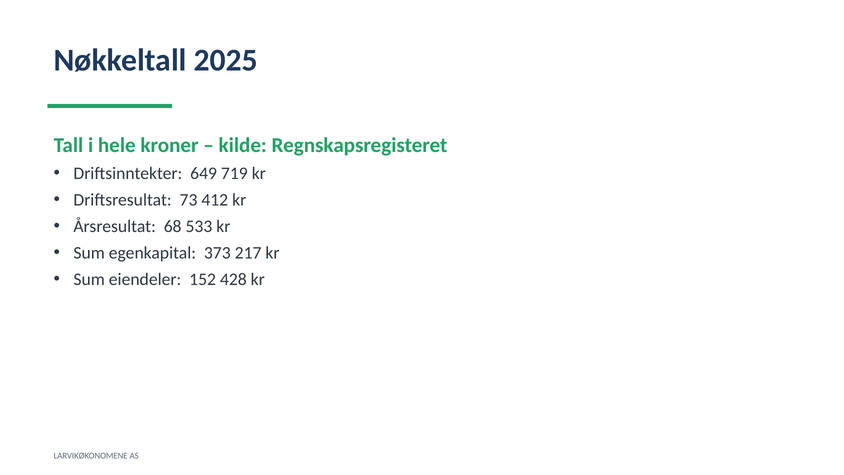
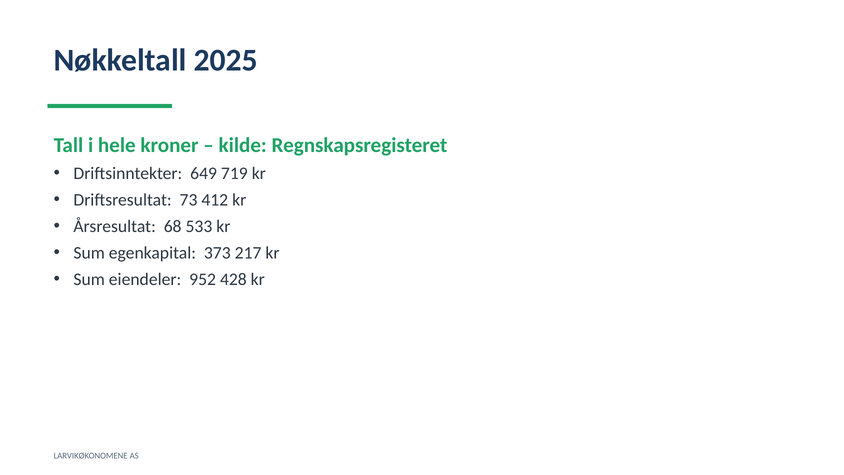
152: 152 -> 952
